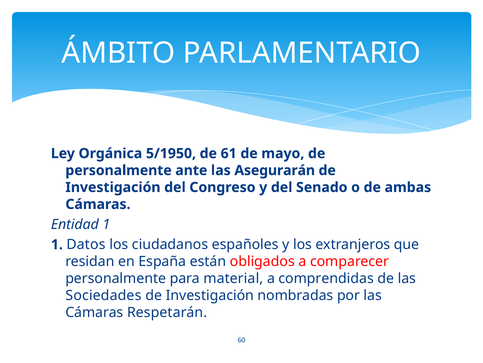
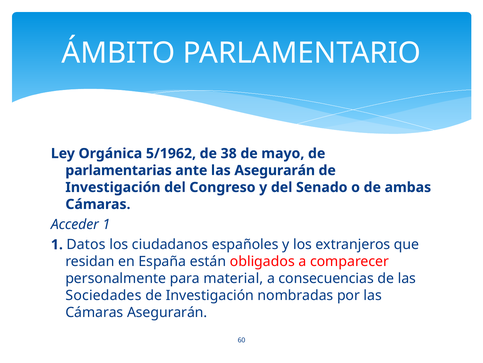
5/1950: 5/1950 -> 5/1962
61: 61 -> 38
personalmente at (119, 170): personalmente -> parlamentarias
Entidad: Entidad -> Acceder
comprendidas: comprendidas -> consecuencias
Cámaras Respetarán: Respetarán -> Asegurarán
